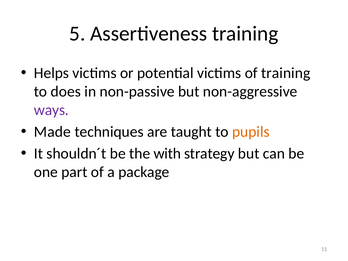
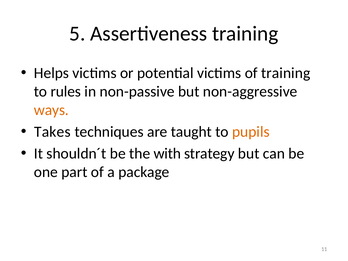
does: does -> rules
ways colour: purple -> orange
Made: Made -> Takes
